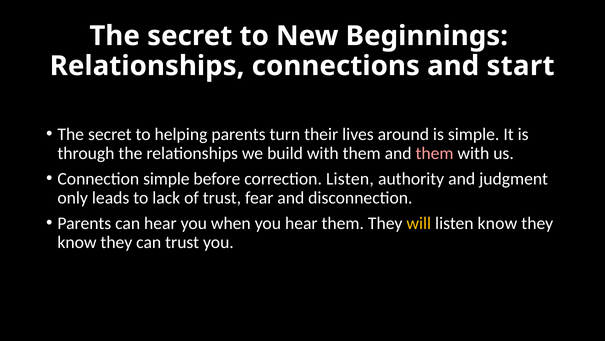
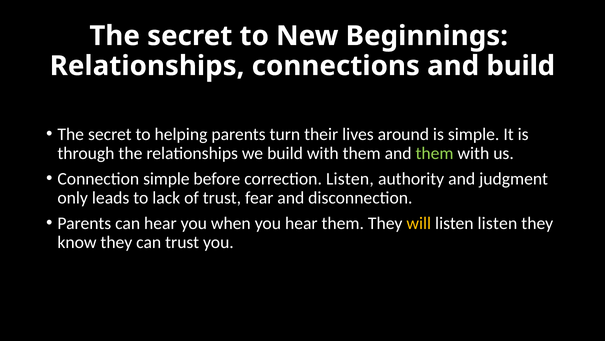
and start: start -> build
them at (435, 153) colour: pink -> light green
listen know: know -> listen
